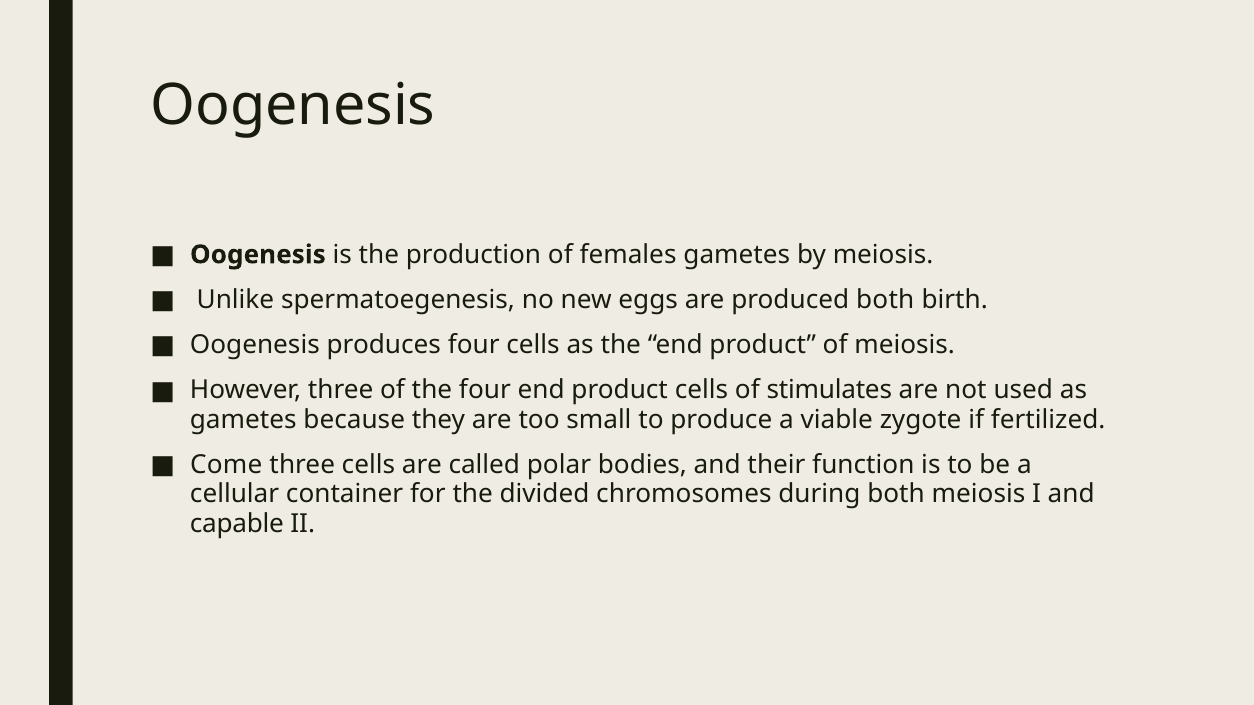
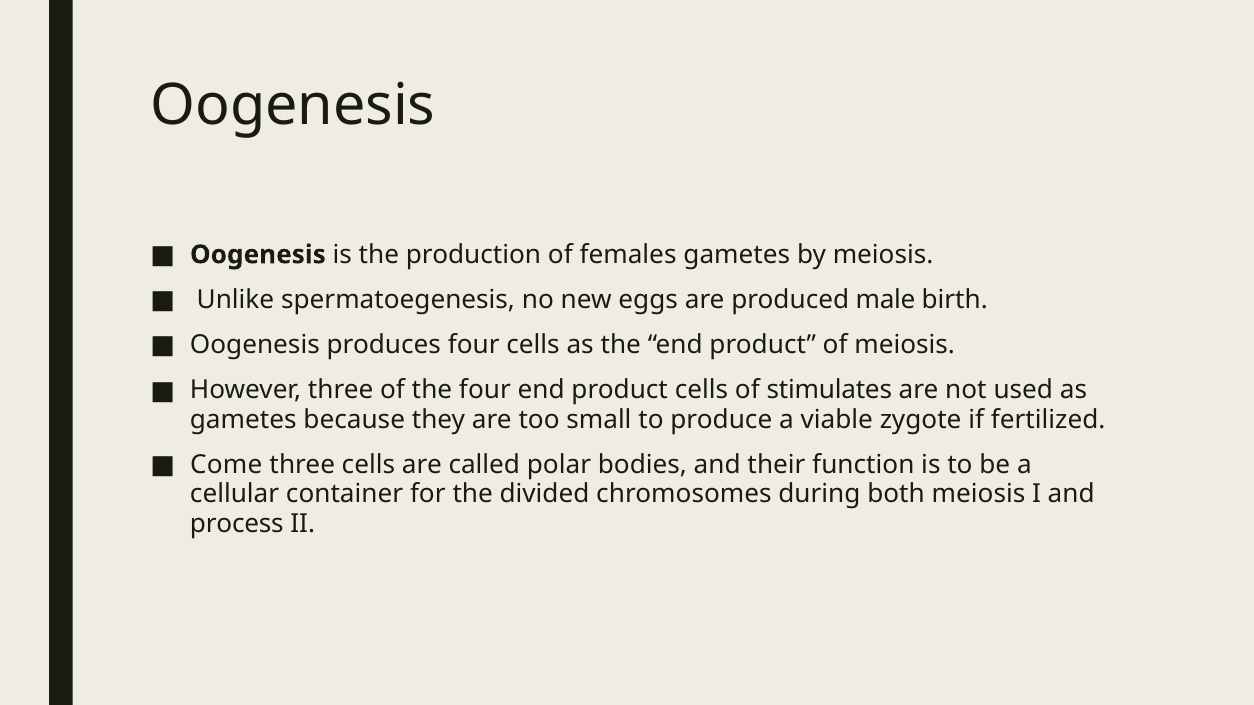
produced both: both -> male
capable: capable -> process
